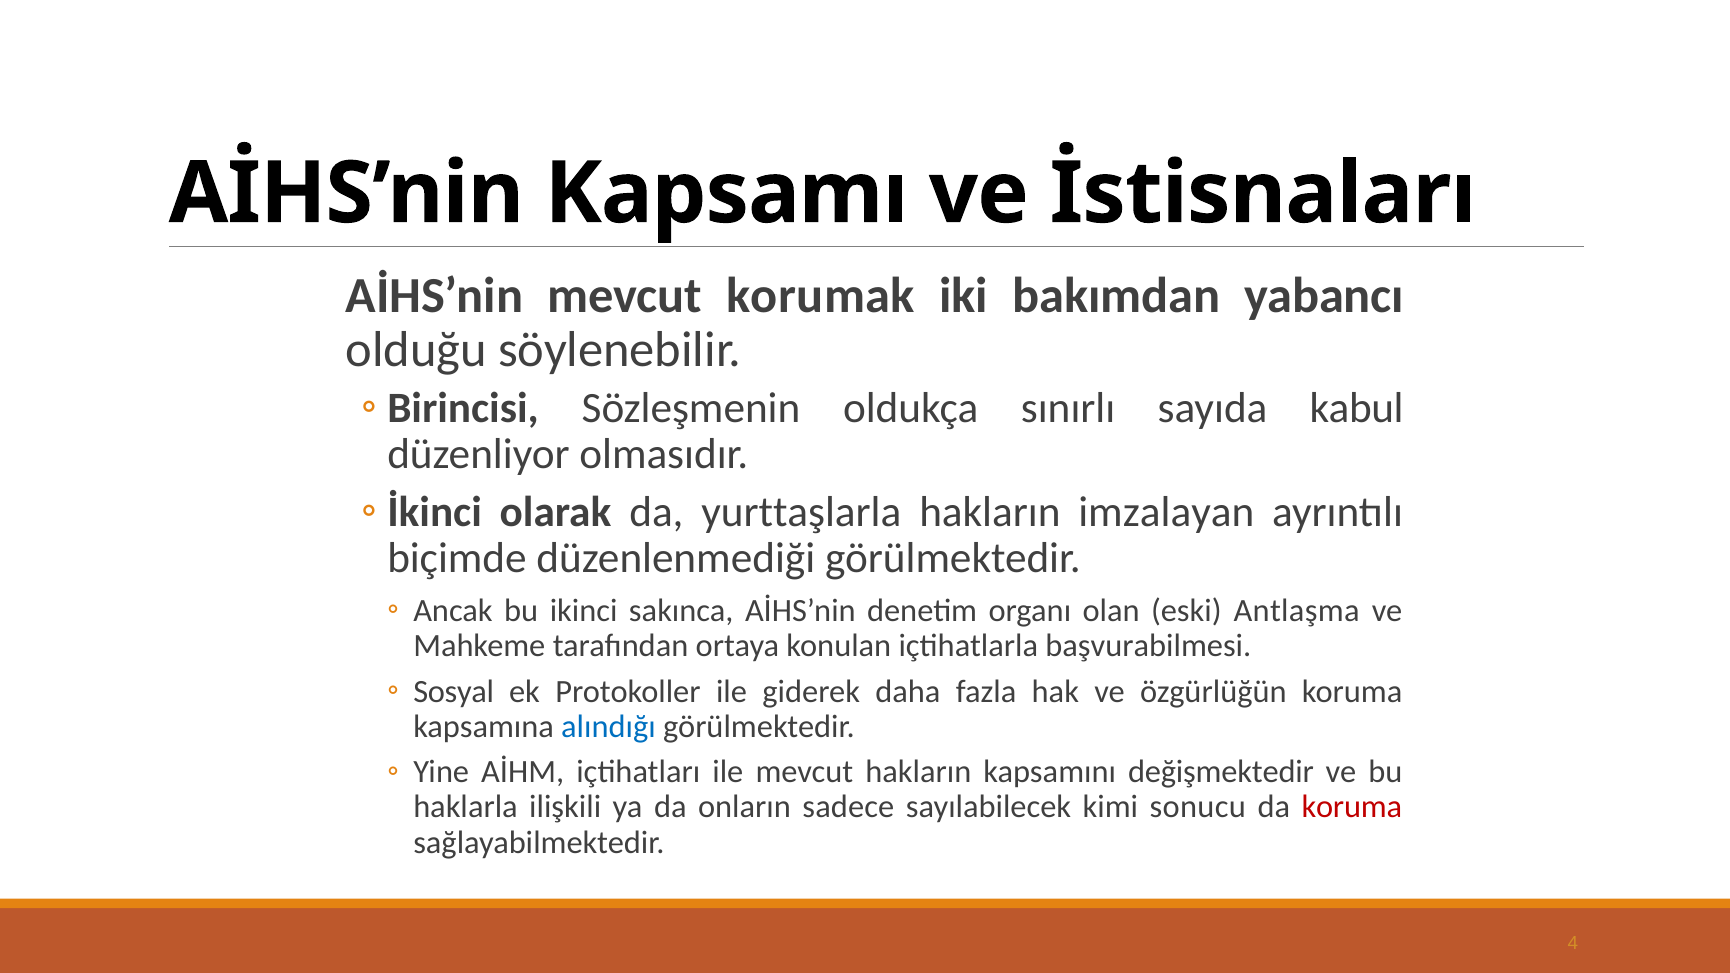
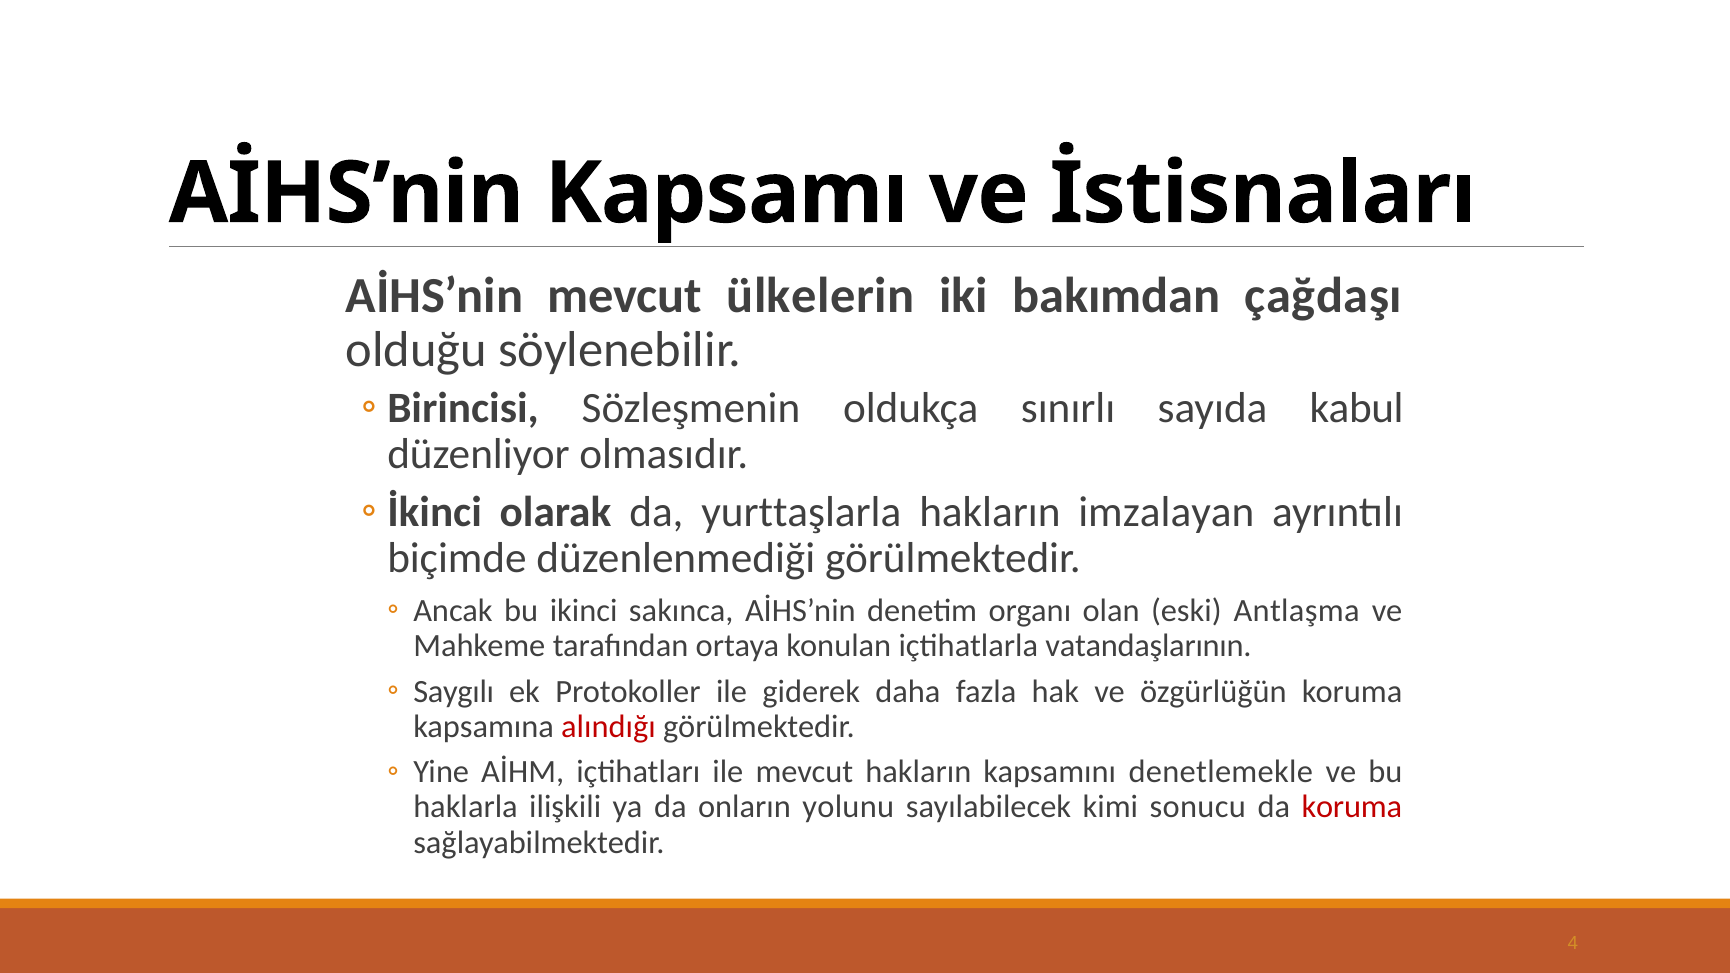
korumak: korumak -> ülkelerin
yabancı: yabancı -> çağdaşı
başvurabilmesi: başvurabilmesi -> vatandaşlarının
Sosyal: Sosyal -> Saygılı
alındığı colour: blue -> red
değişmektedir: değişmektedir -> denetlemekle
sadece: sadece -> yolunu
